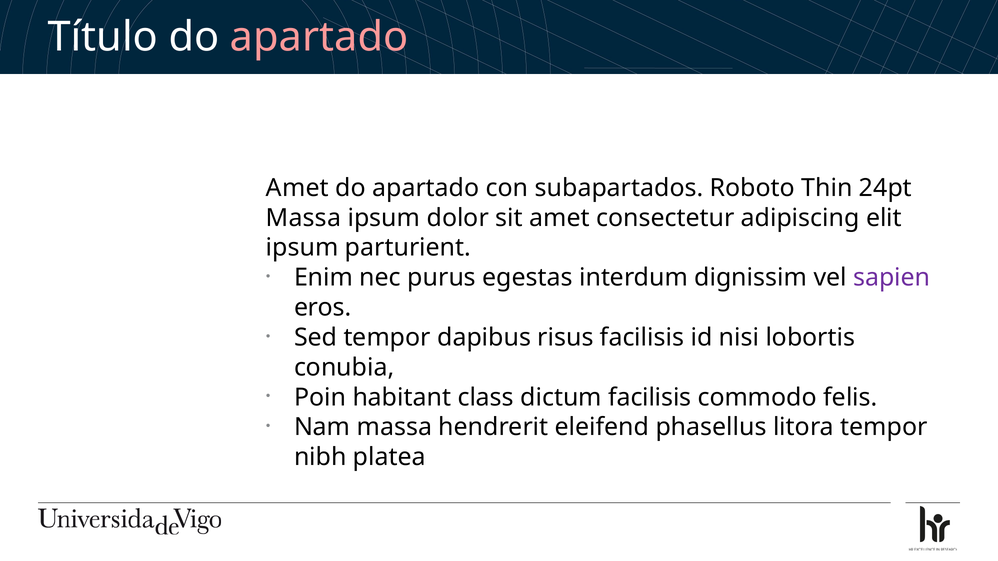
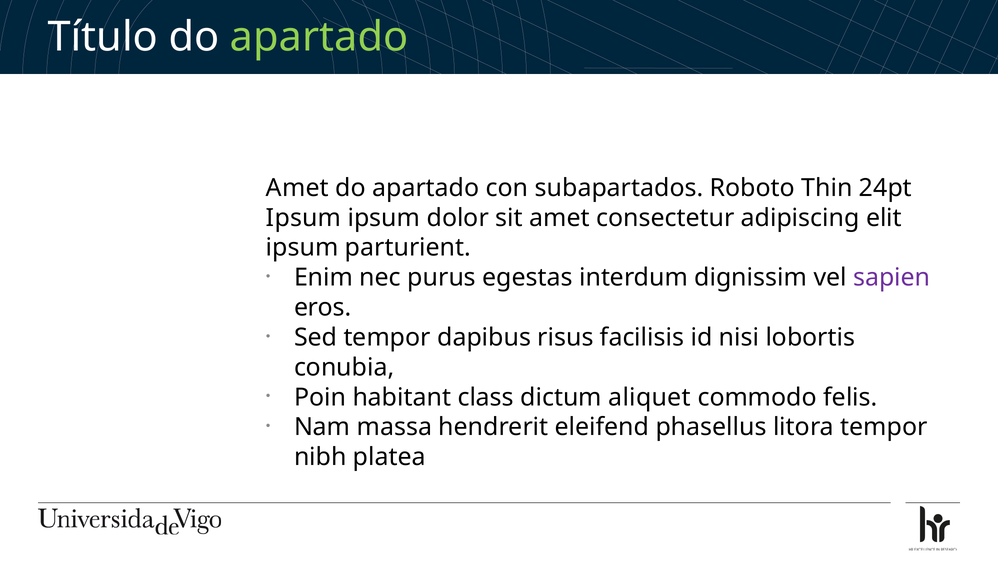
apartado at (319, 37) colour: pink -> light green
Massa at (304, 218): Massa -> Ipsum
dictum facilisis: facilisis -> aliquet
